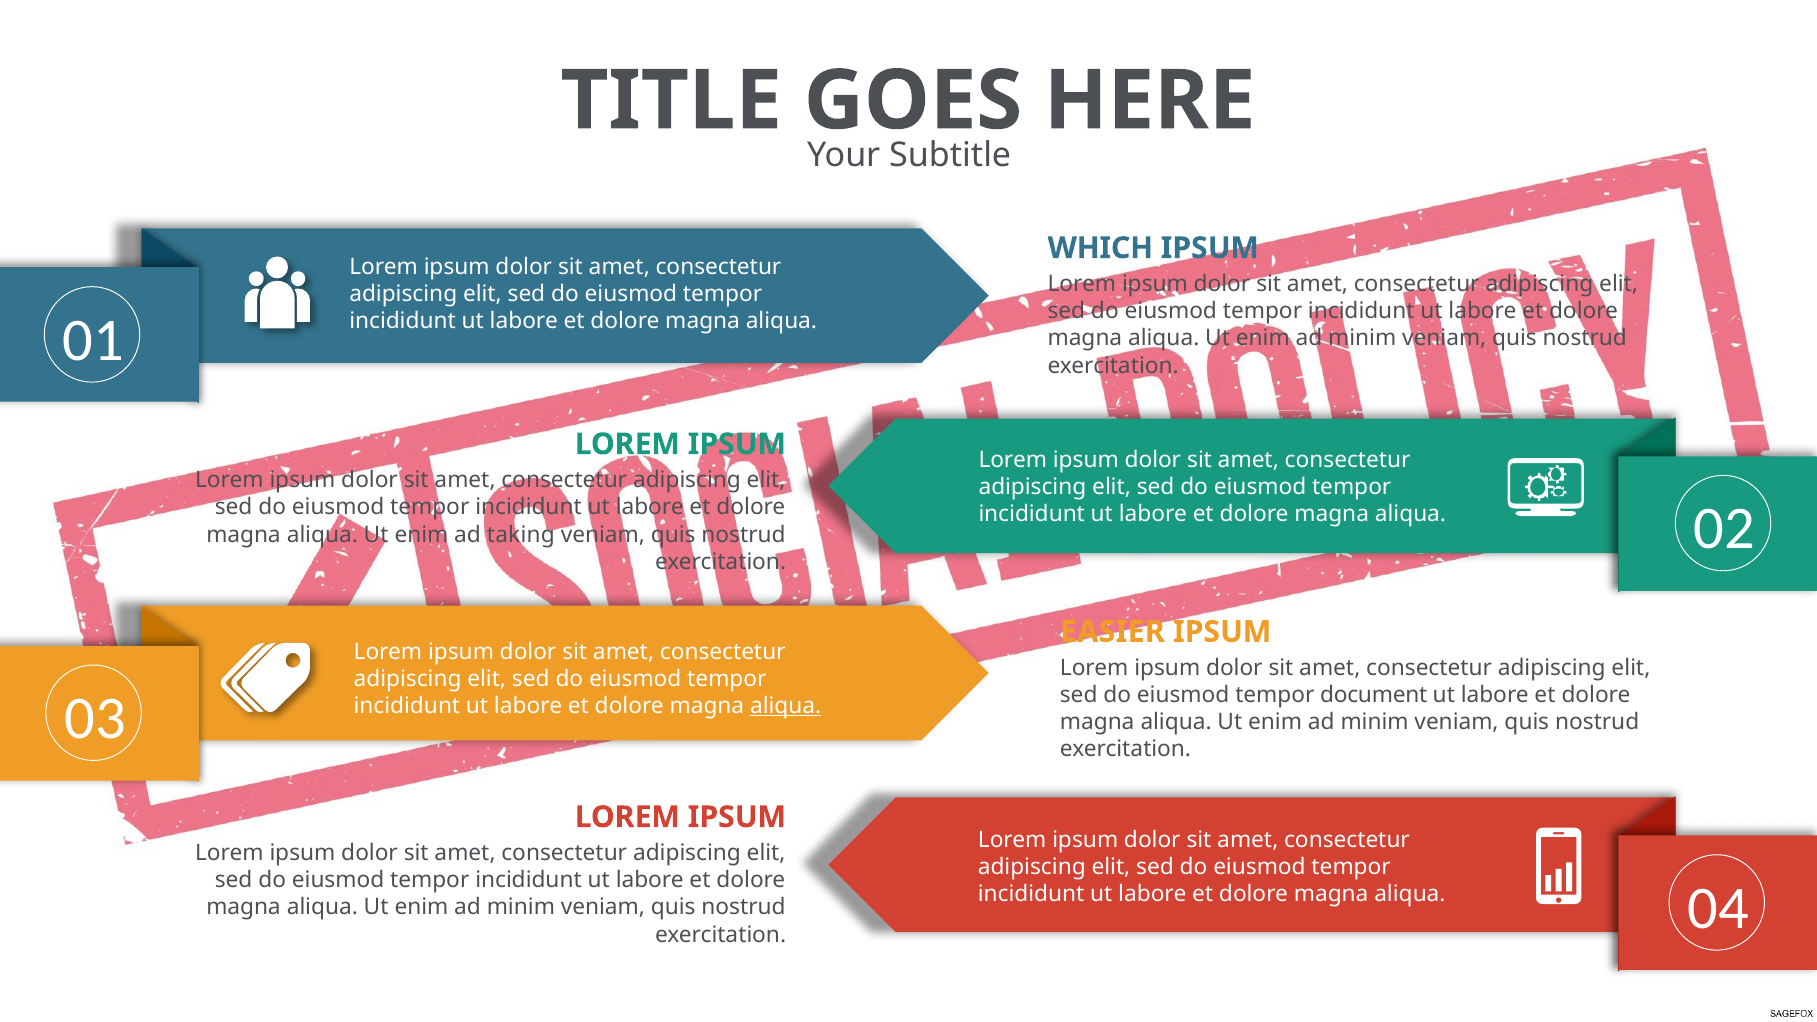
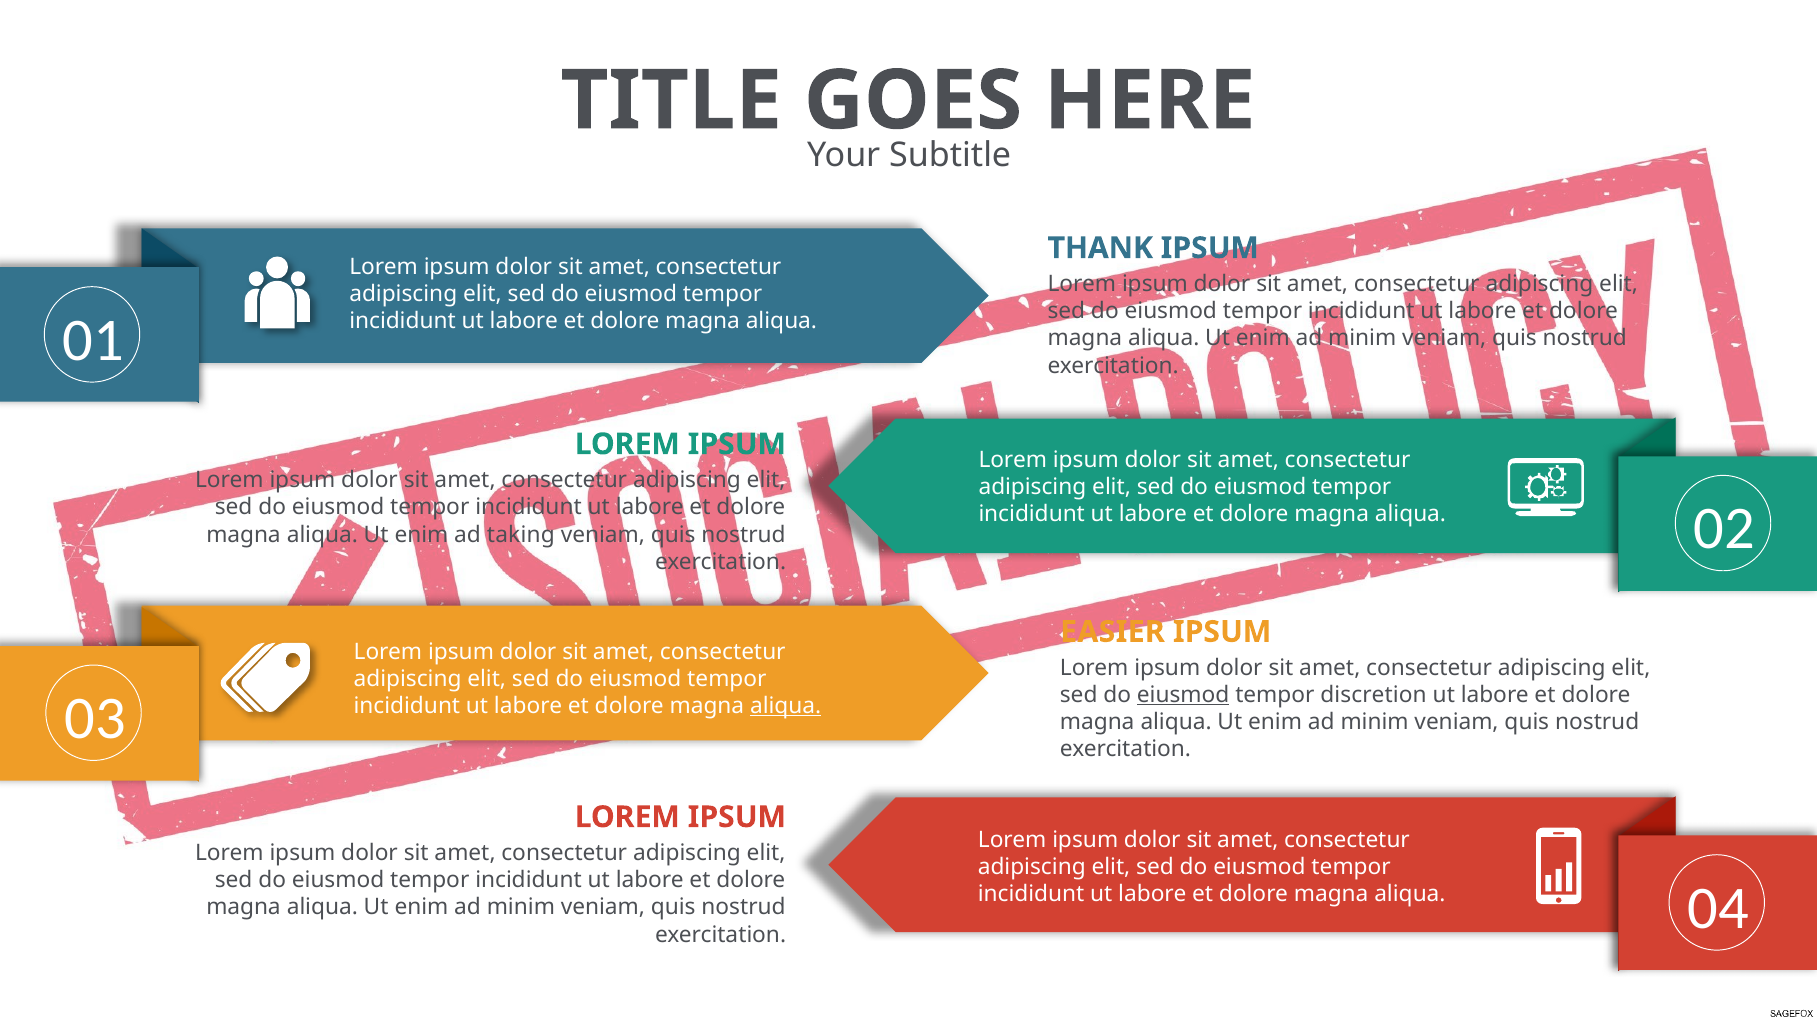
WHICH: WHICH -> THANK
eiusmod at (1183, 695) underline: none -> present
document: document -> discretion
